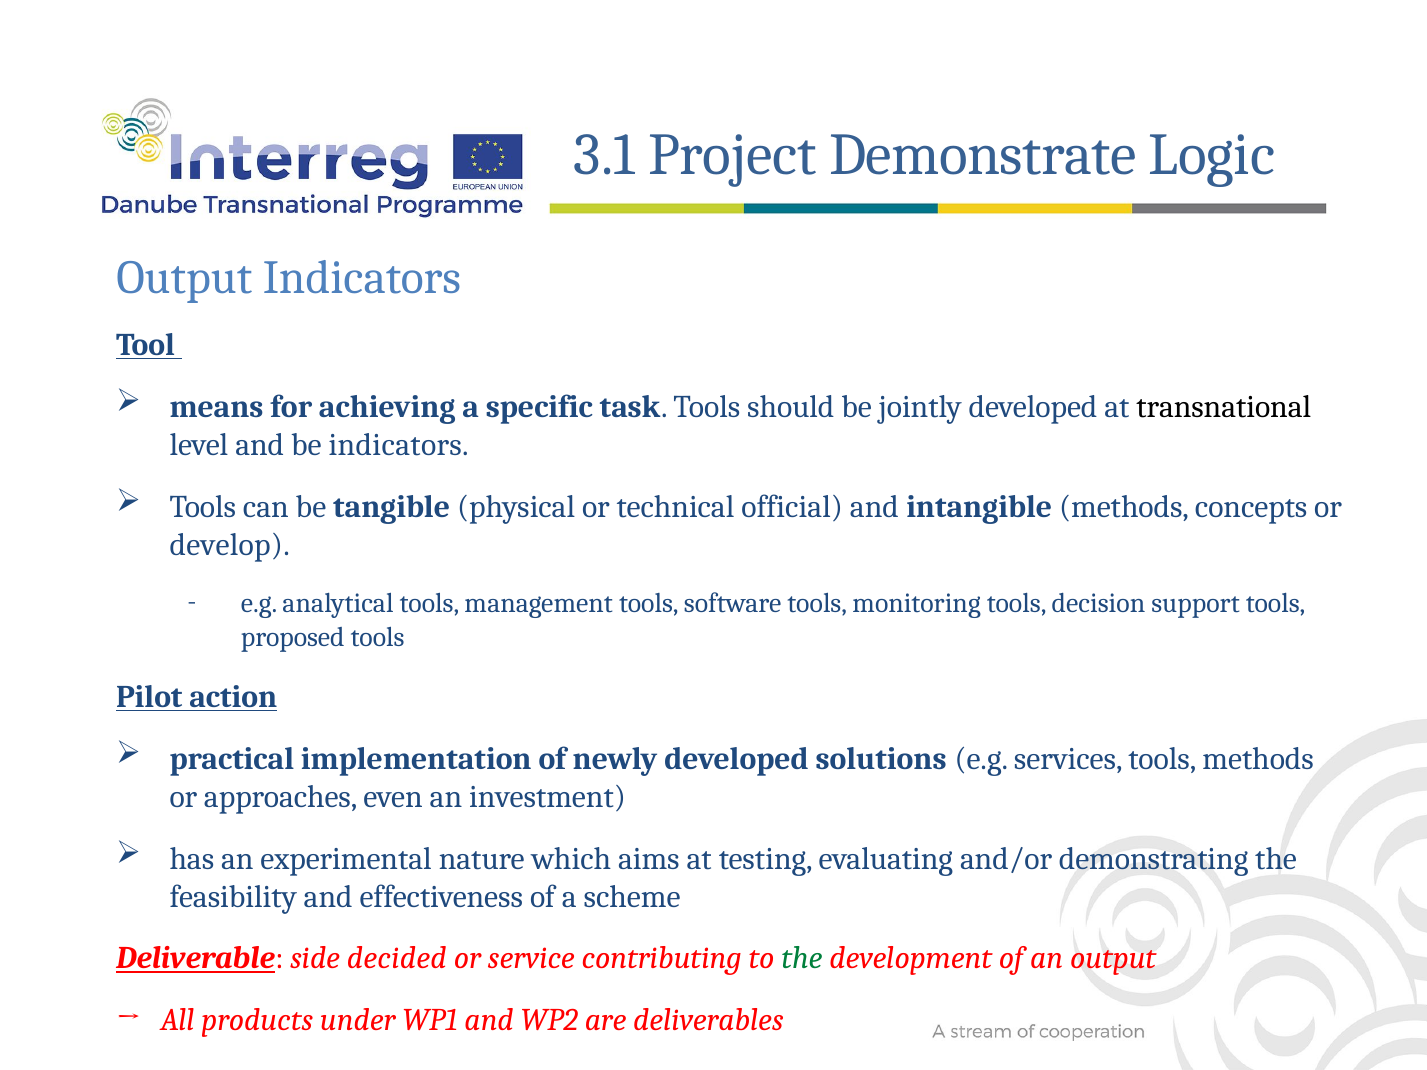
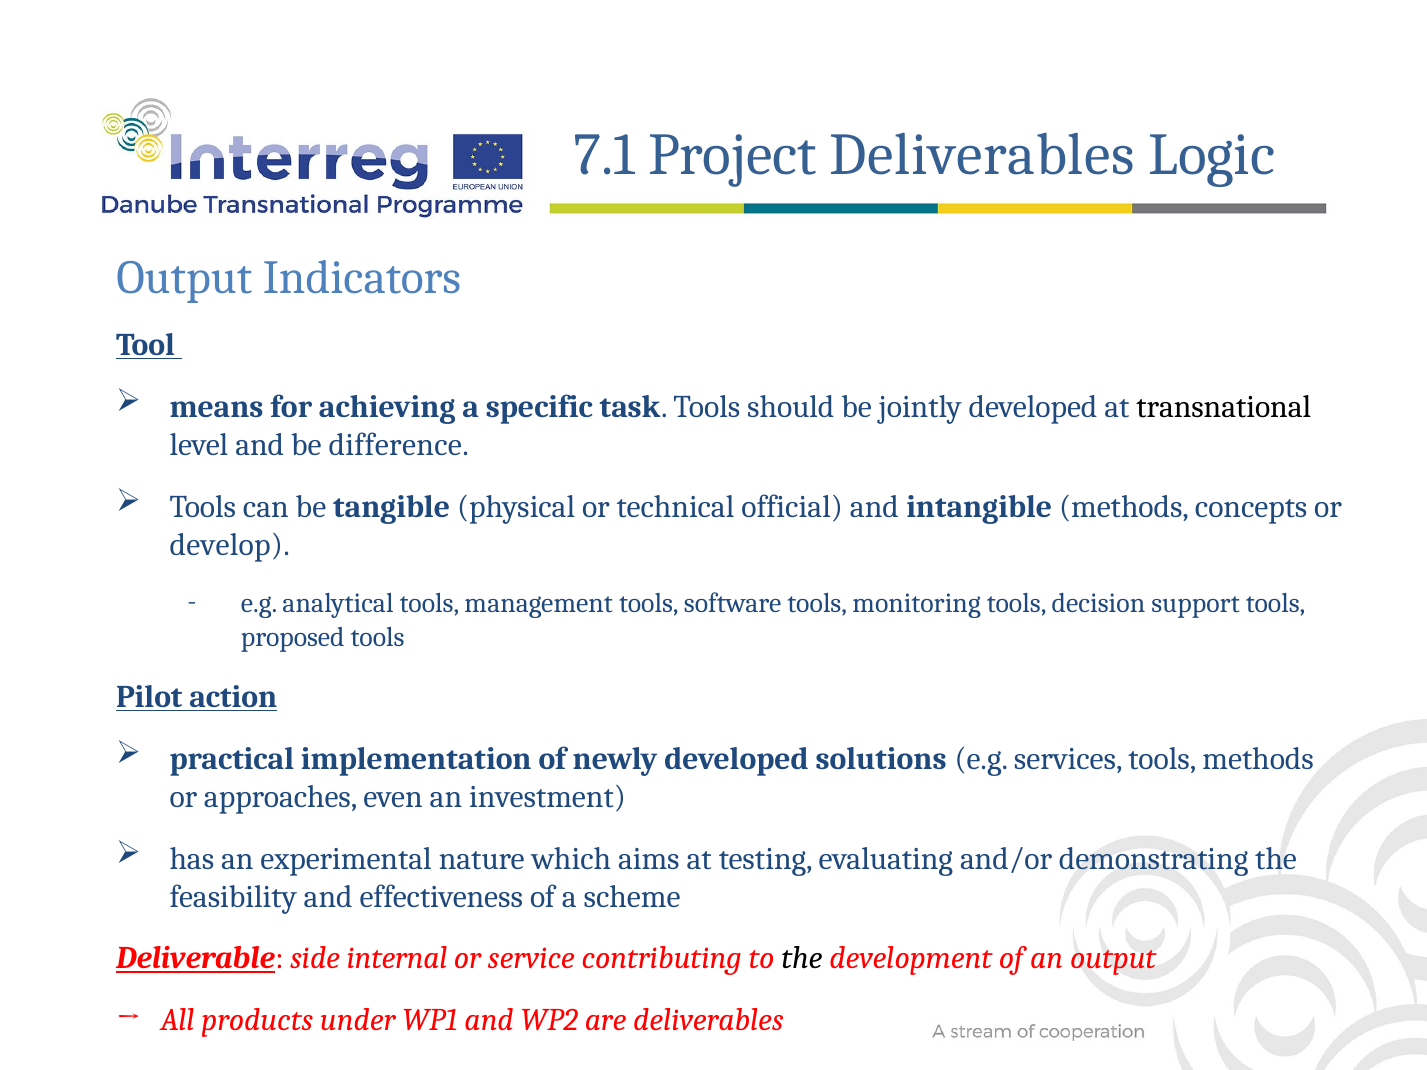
3.1: 3.1 -> 7.1
Project Demonstrate: Demonstrate -> Deliverables
be indicators: indicators -> difference
decided: decided -> internal
the at (802, 959) colour: green -> black
